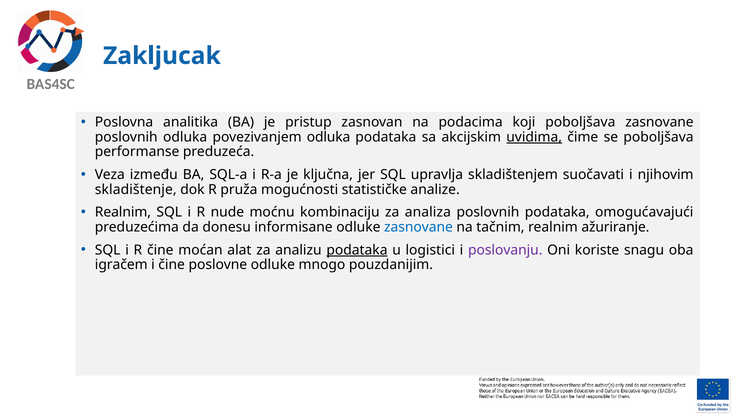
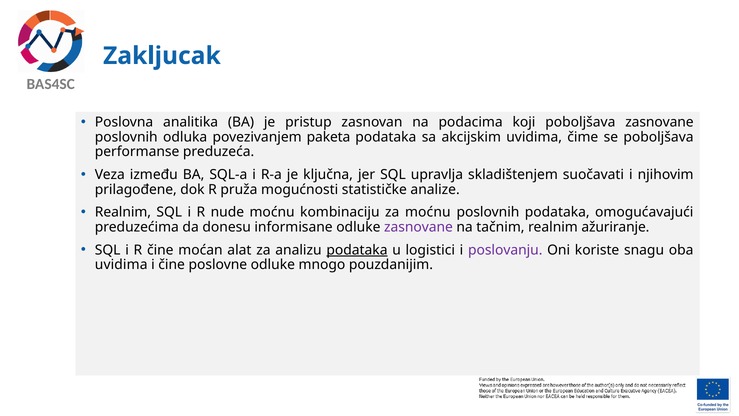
povezivanjem odluka: odluka -> paketa
uvidima at (534, 137) underline: present -> none
skladištenje: skladištenje -> prilagođene
za analiza: analiza -> moćnu
zasnovane at (418, 227) colour: blue -> purple
igračem at (121, 265): igračem -> uvidima
